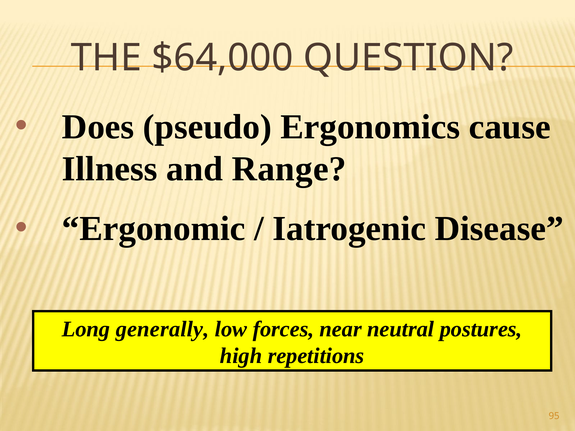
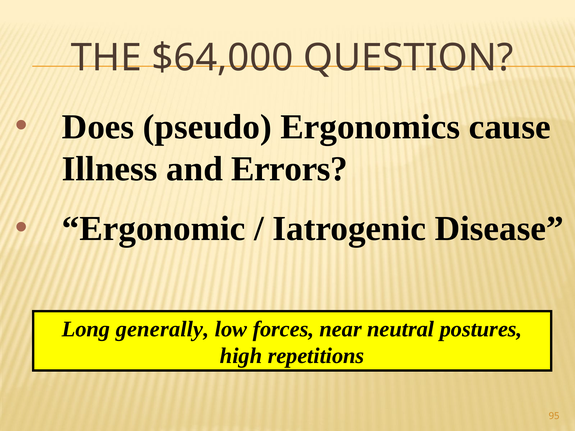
Range: Range -> Errors
